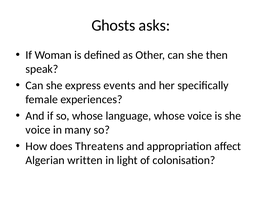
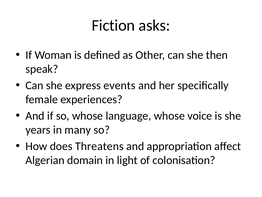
Ghosts: Ghosts -> Fiction
voice at (38, 130): voice -> years
written: written -> domain
